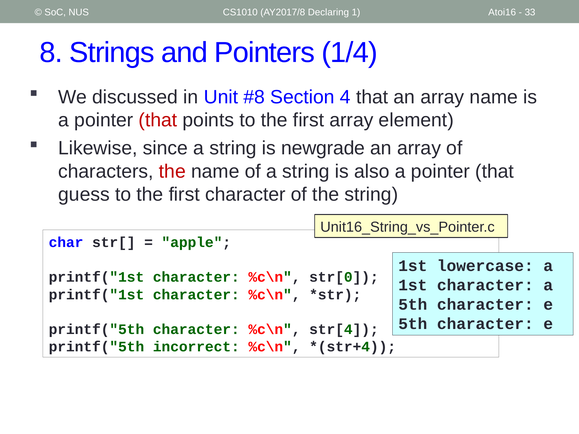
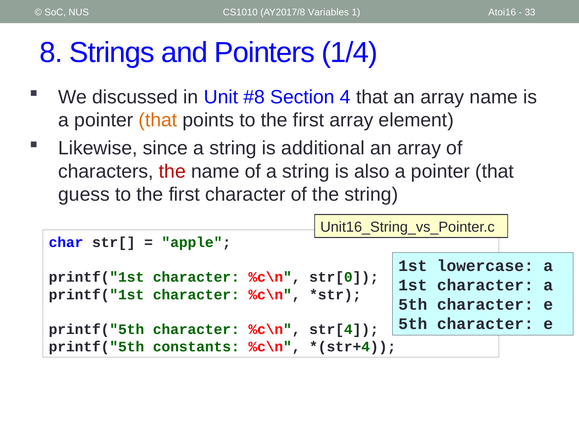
Declaring: Declaring -> Variables
that at (158, 120) colour: red -> orange
newgrade: newgrade -> additional
incorrect: incorrect -> constants
